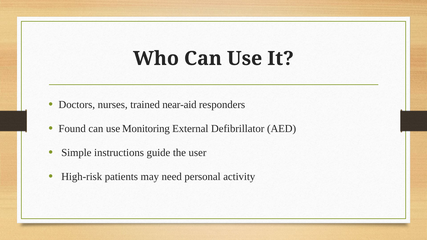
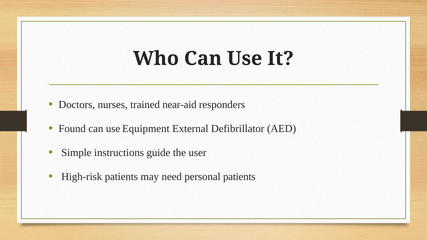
Monitoring: Monitoring -> Equipment
personal activity: activity -> patients
